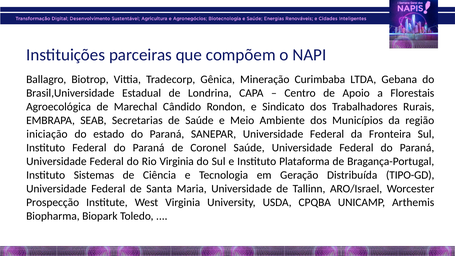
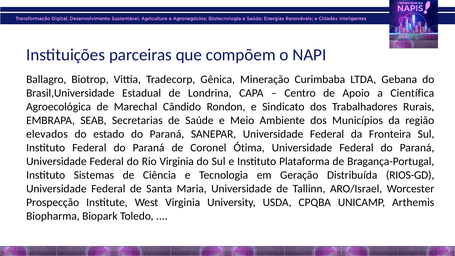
Florestais: Florestais -> Científica
iniciação: iniciação -> elevados
Coronel Saúde: Saúde -> Ótima
TIPO-GD: TIPO-GD -> RIOS-GD
